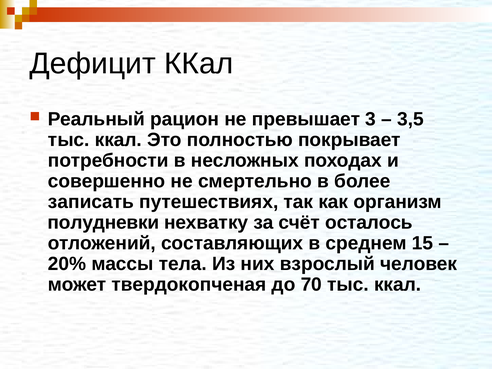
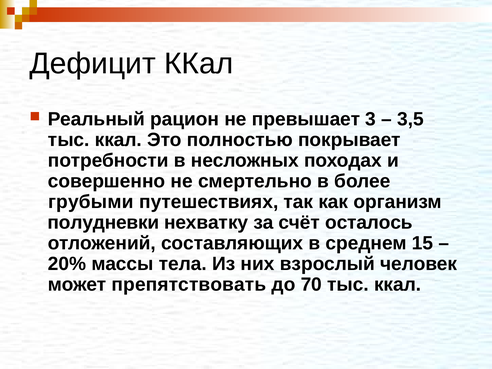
записать: записать -> грубыми
твердокопченая: твердокопченая -> препятствовать
